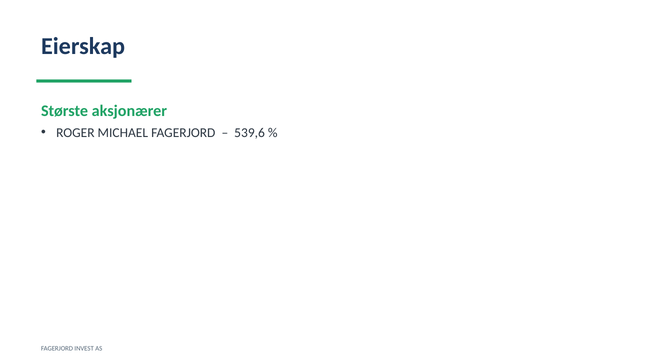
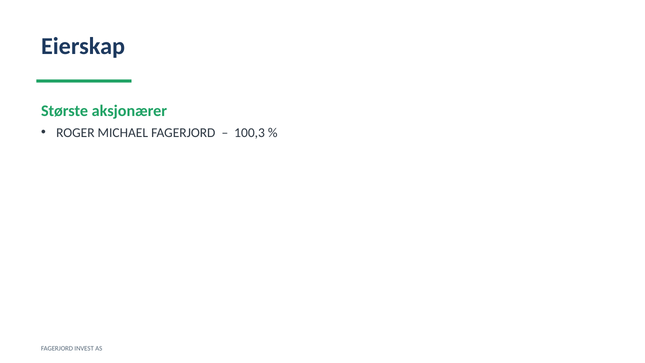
539,6: 539,6 -> 100,3
